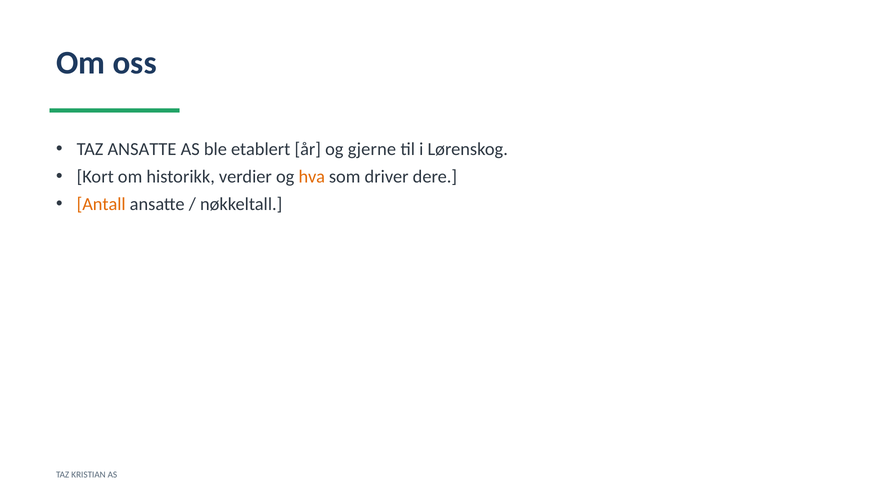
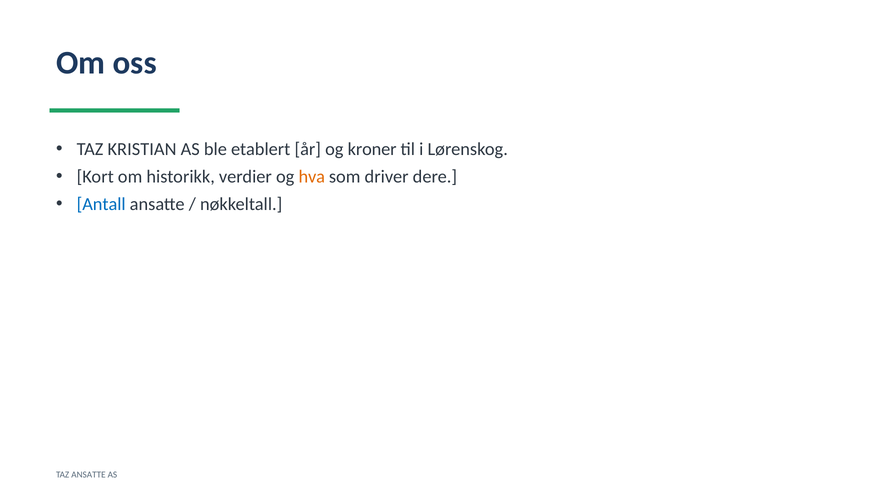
TAZ ANSATTE: ANSATTE -> KRISTIAN
gjerne: gjerne -> kroner
Antall colour: orange -> blue
TAZ KRISTIAN: KRISTIAN -> ANSATTE
